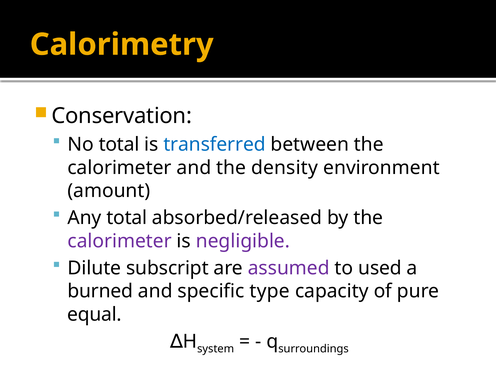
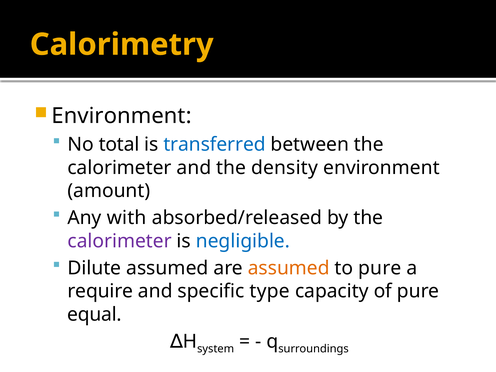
Conservation at (122, 116): Conservation -> Environment
Any total: total -> with
negligible colour: purple -> blue
Dilute subscript: subscript -> assumed
assumed at (289, 268) colour: purple -> orange
to used: used -> pure
burned: burned -> require
